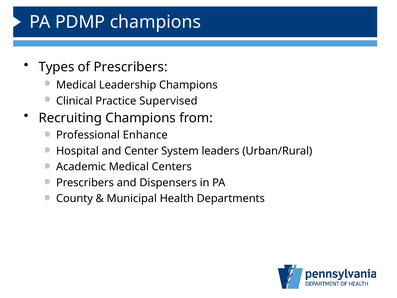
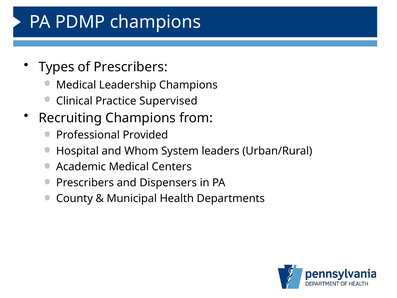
Enhance: Enhance -> Provided
Center: Center -> Whom
